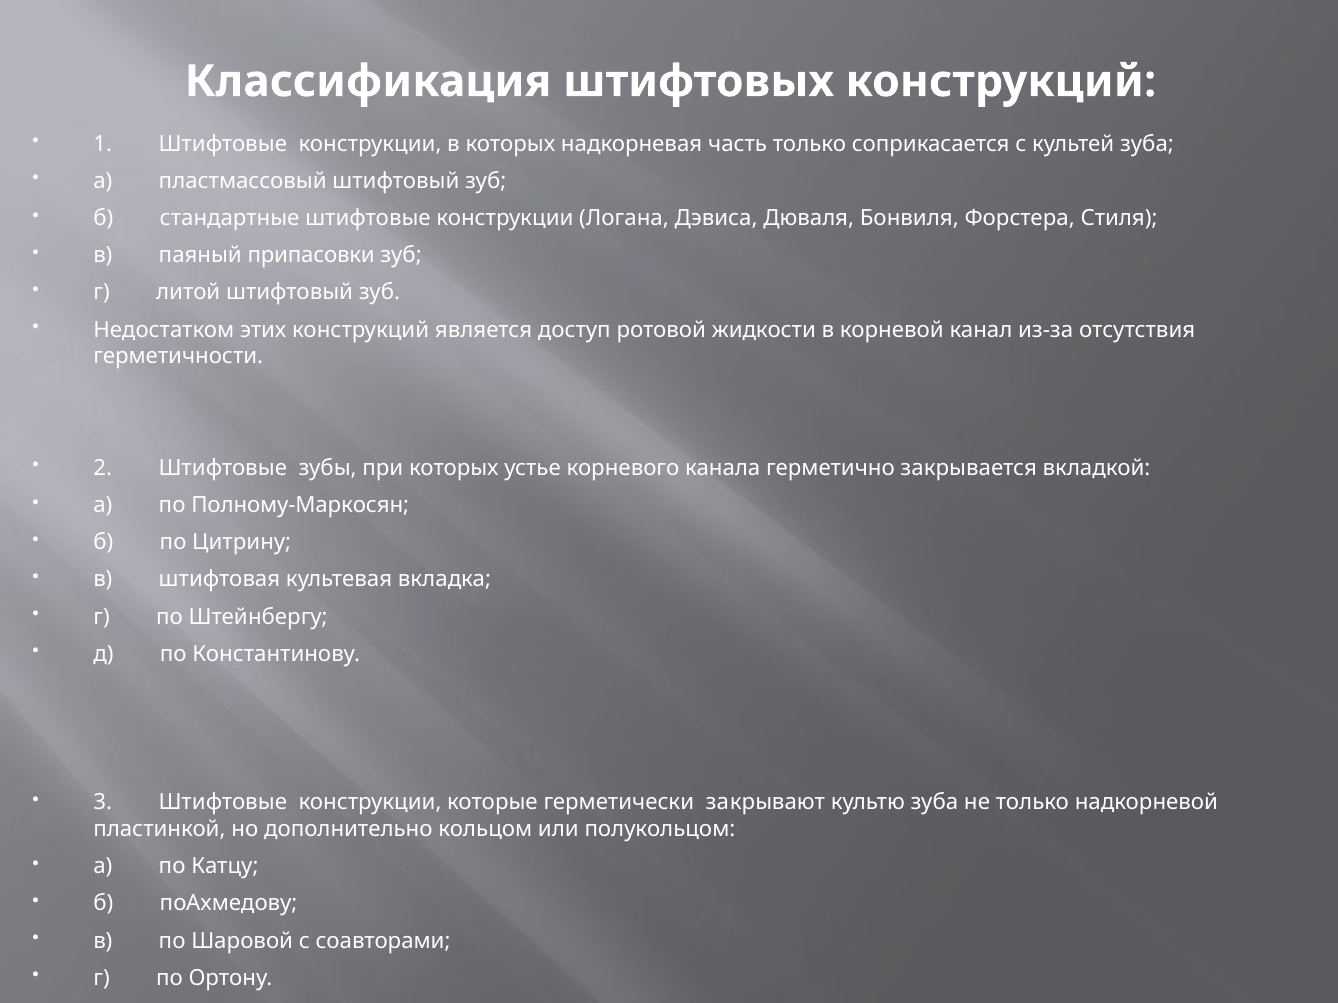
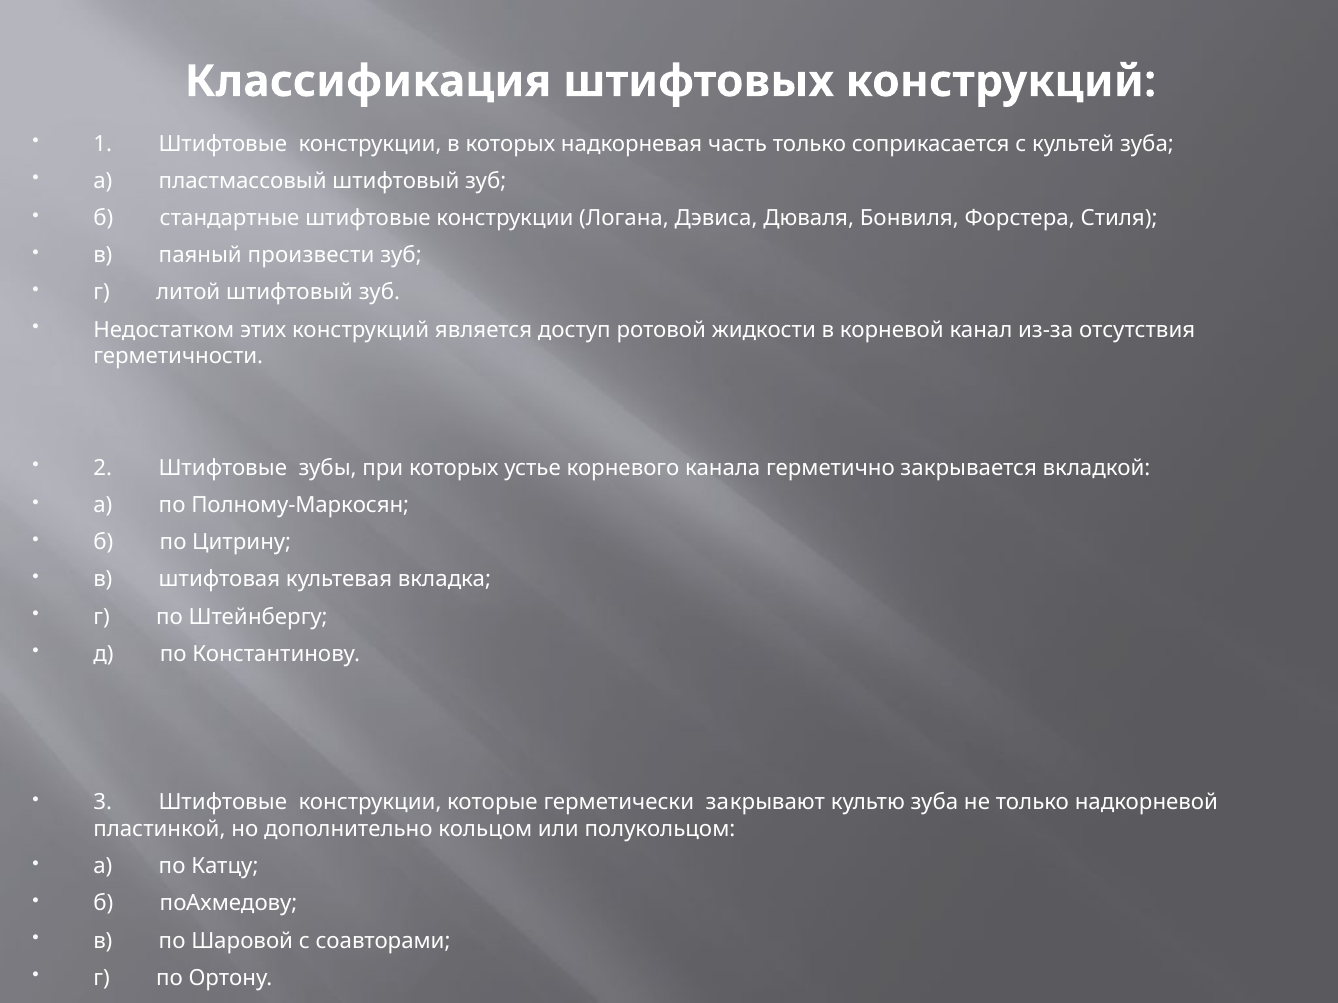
припасовки: припасовки -> произвести
